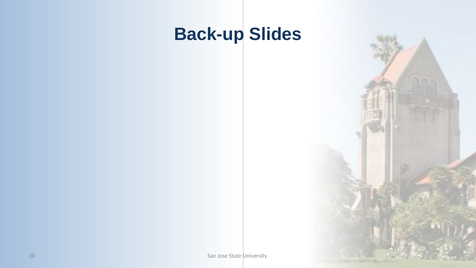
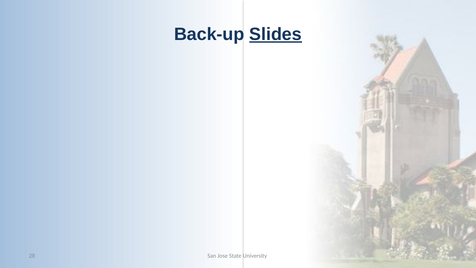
Slides underline: none -> present
